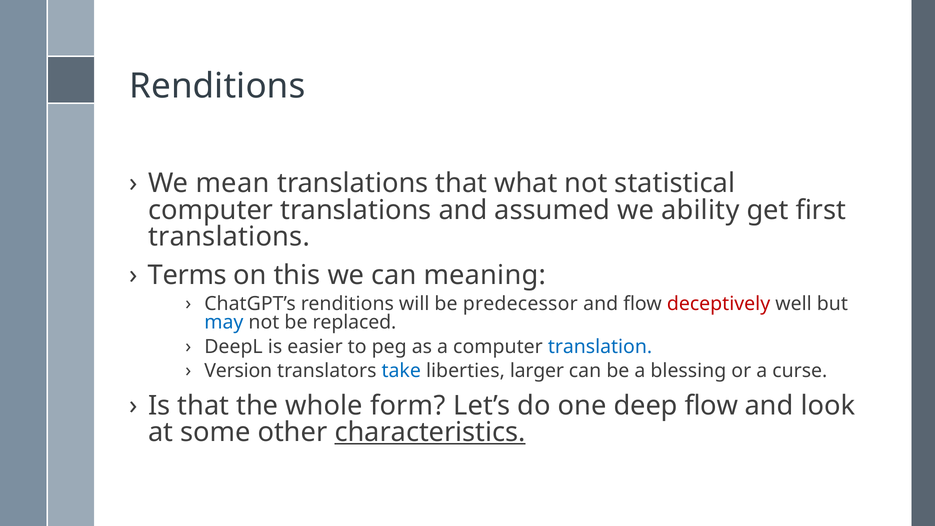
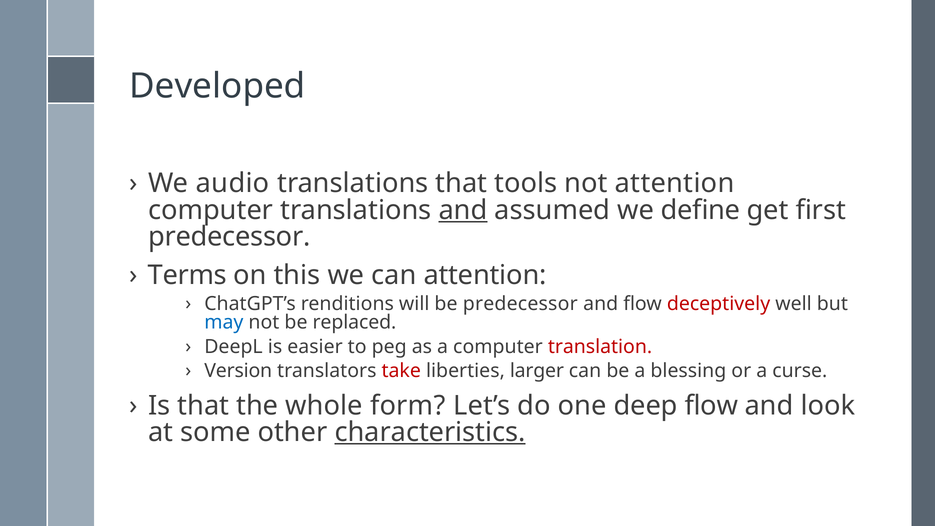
Renditions at (217, 86): Renditions -> Developed
mean: mean -> audio
what: what -> tools
not statistical: statistical -> attention
and at (463, 210) underline: none -> present
ability: ability -> define
translations at (229, 237): translations -> predecessor
can meaning: meaning -> attention
translation colour: blue -> red
take colour: blue -> red
